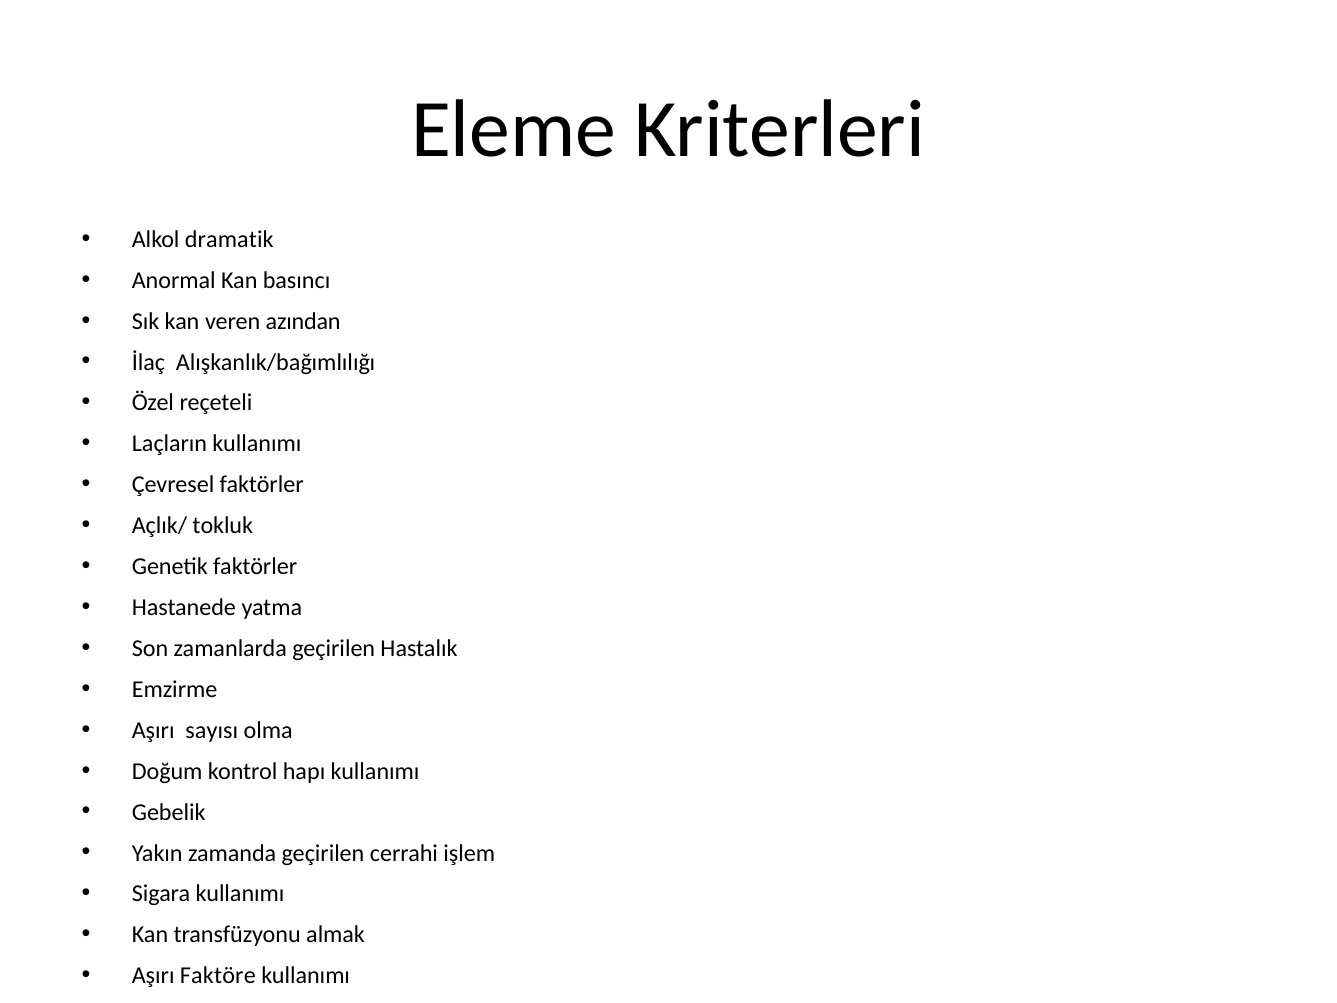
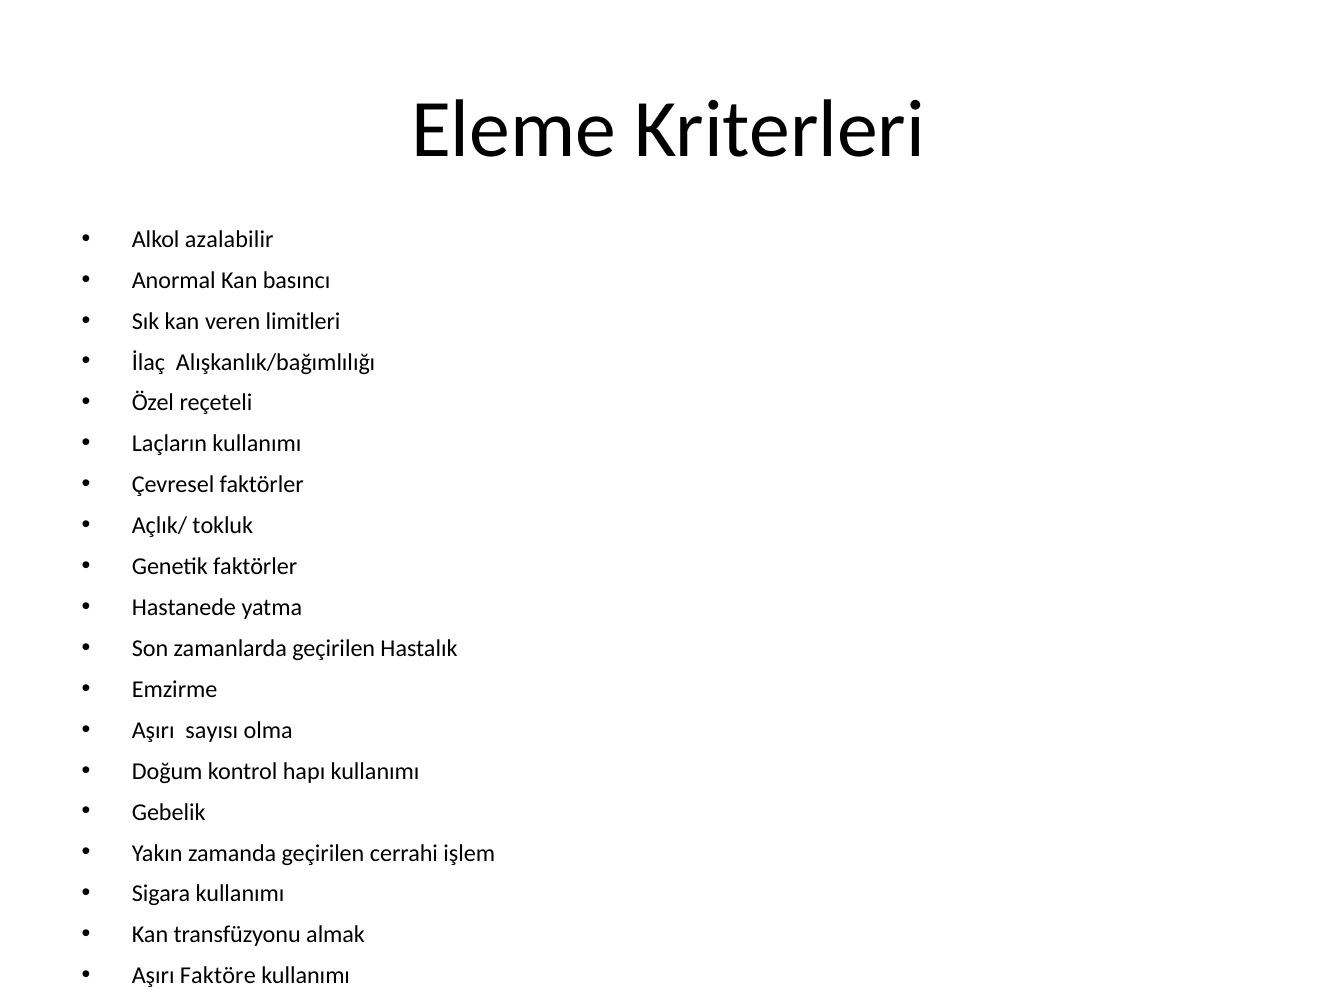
dramatik: dramatik -> azalabilir
azından: azından -> limitleri
